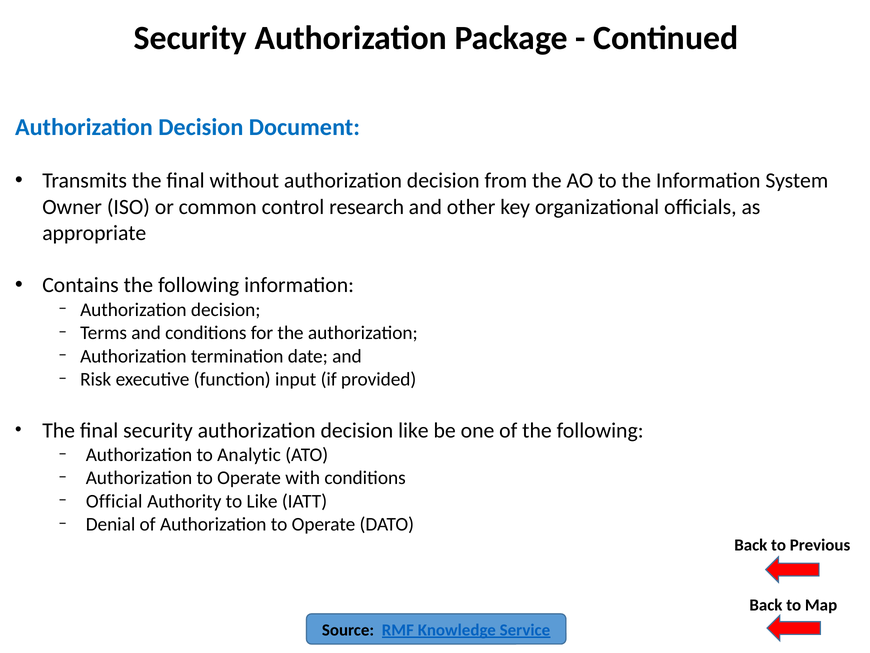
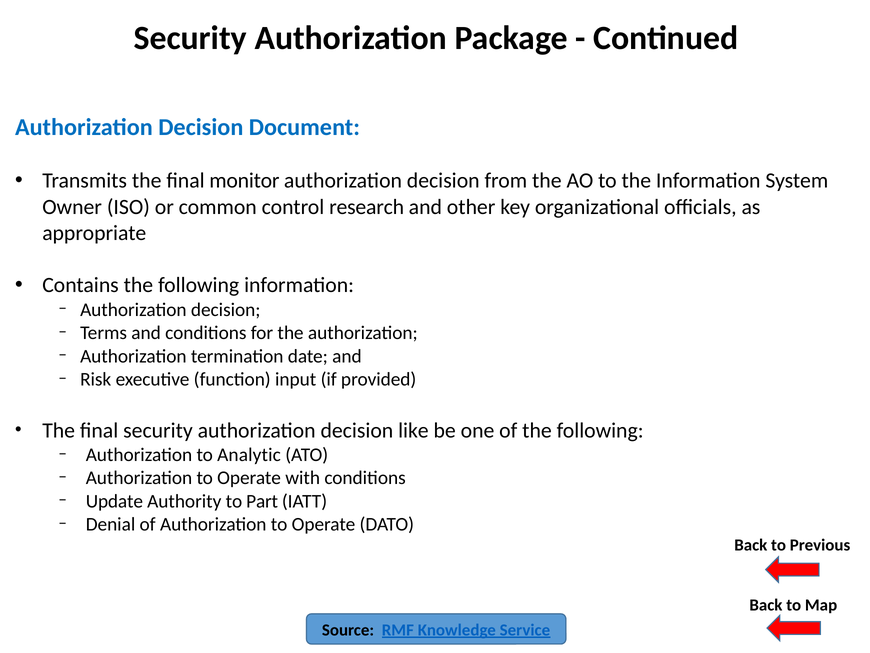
without: without -> monitor
Official: Official -> Update
to Like: Like -> Part
